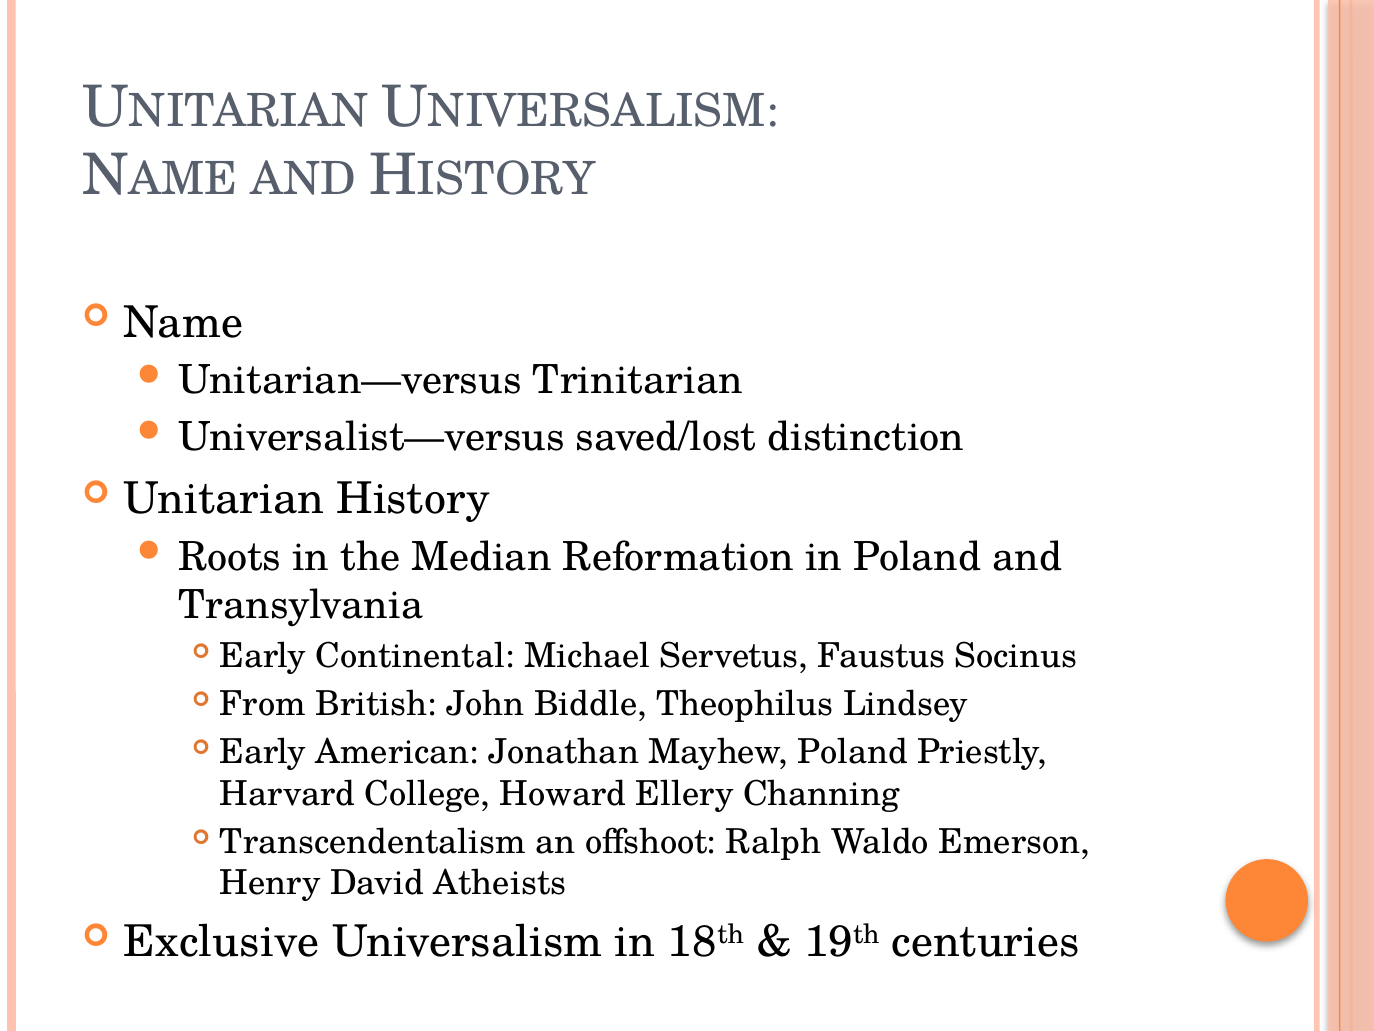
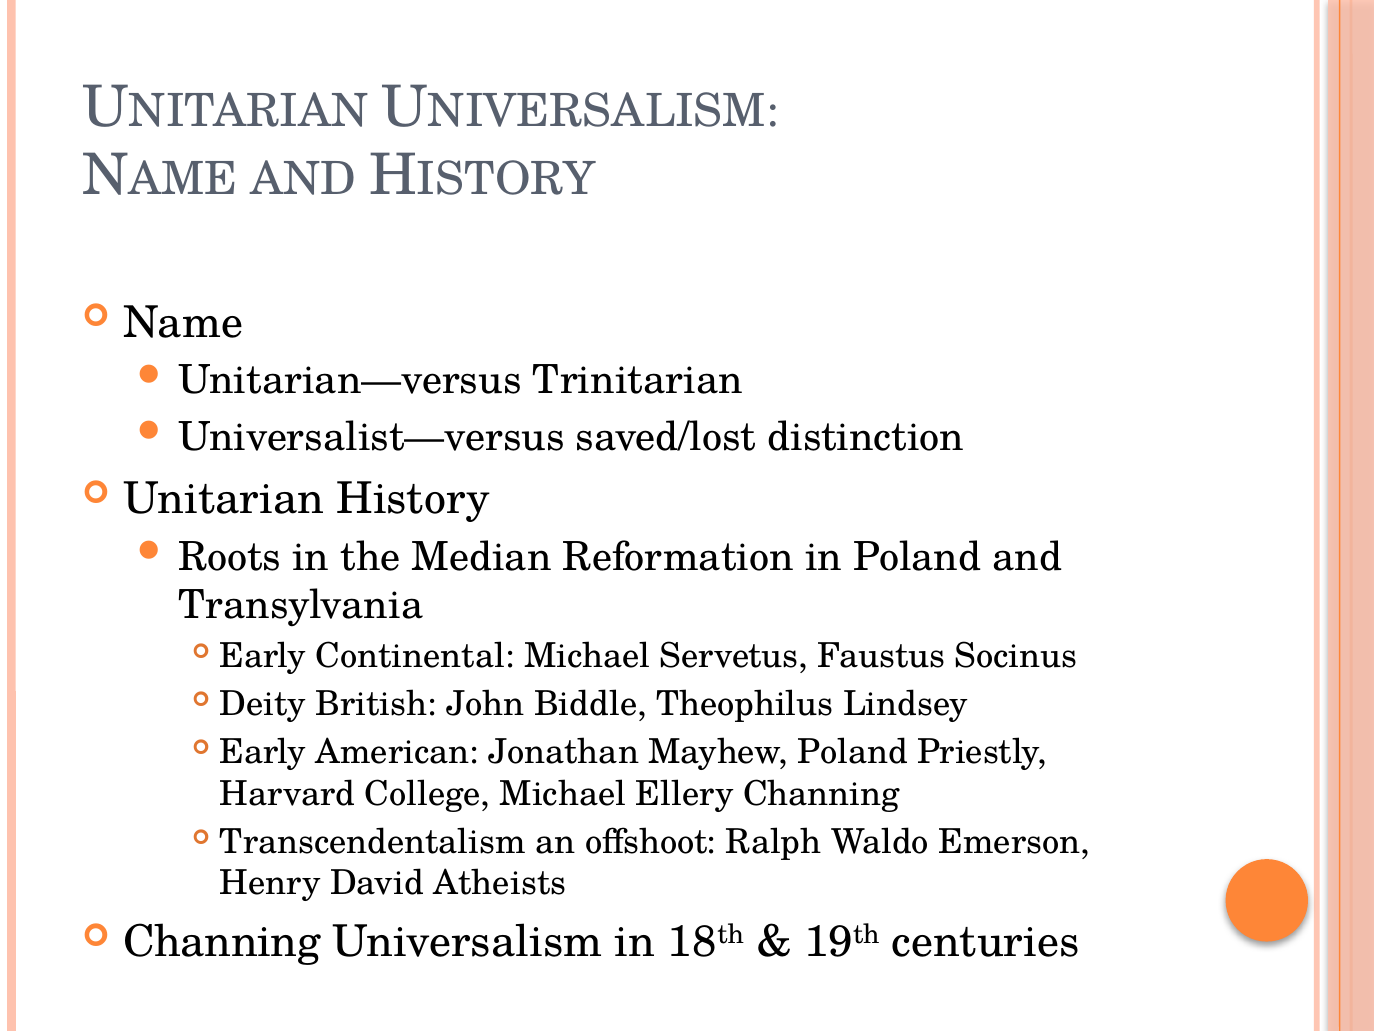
From: From -> Deity
College Howard: Howard -> Michael
Exclusive at (222, 942): Exclusive -> Channing
